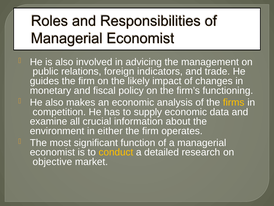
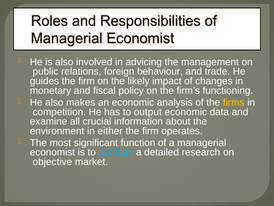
indicators: indicators -> behaviour
supply: supply -> output
conduct colour: yellow -> light blue
